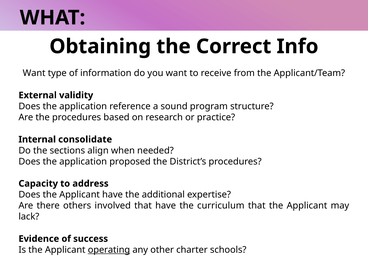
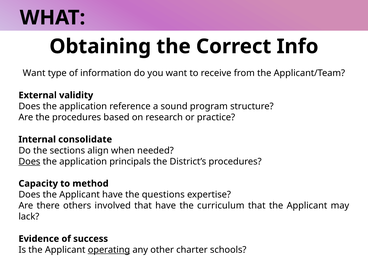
Does at (29, 162) underline: none -> present
proposed: proposed -> principals
address: address -> method
additional: additional -> questions
